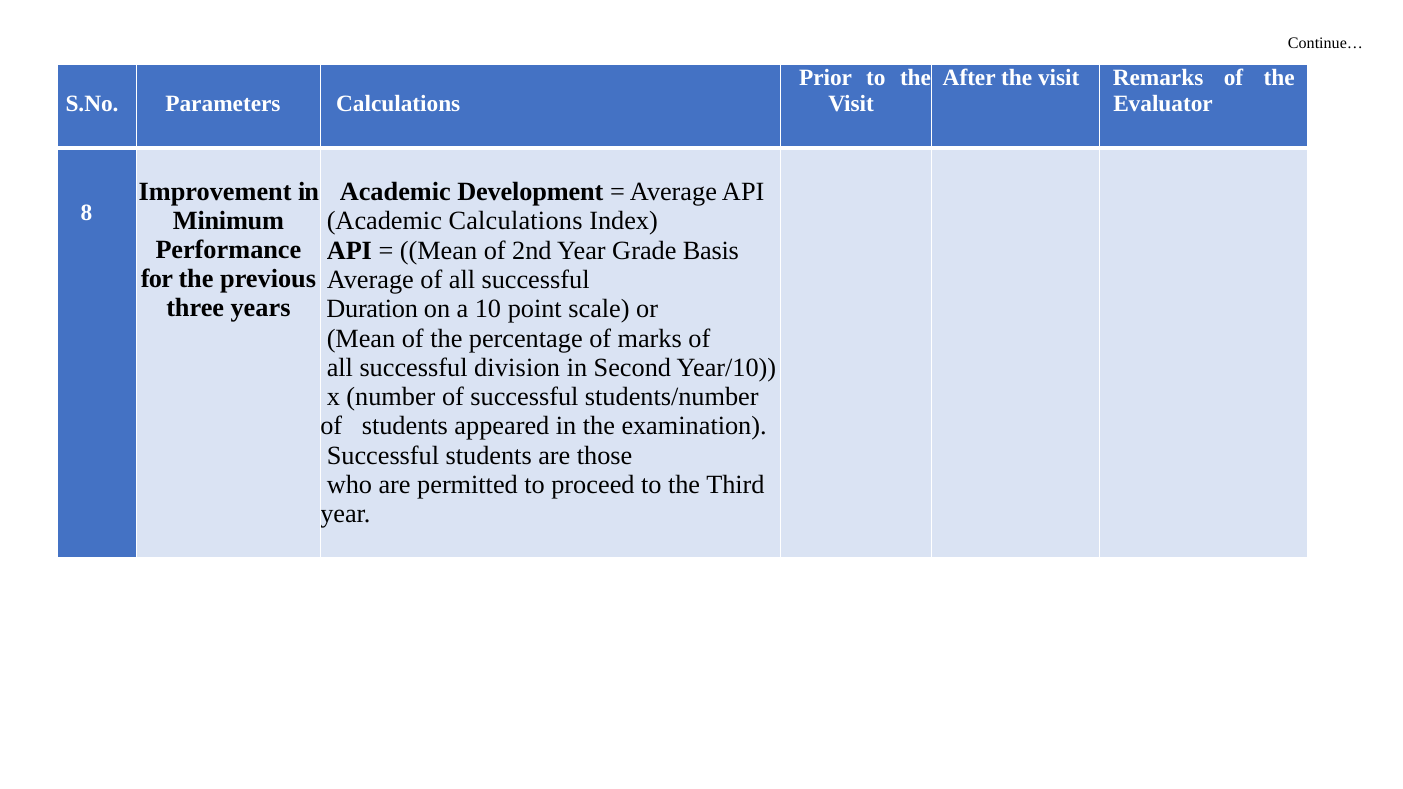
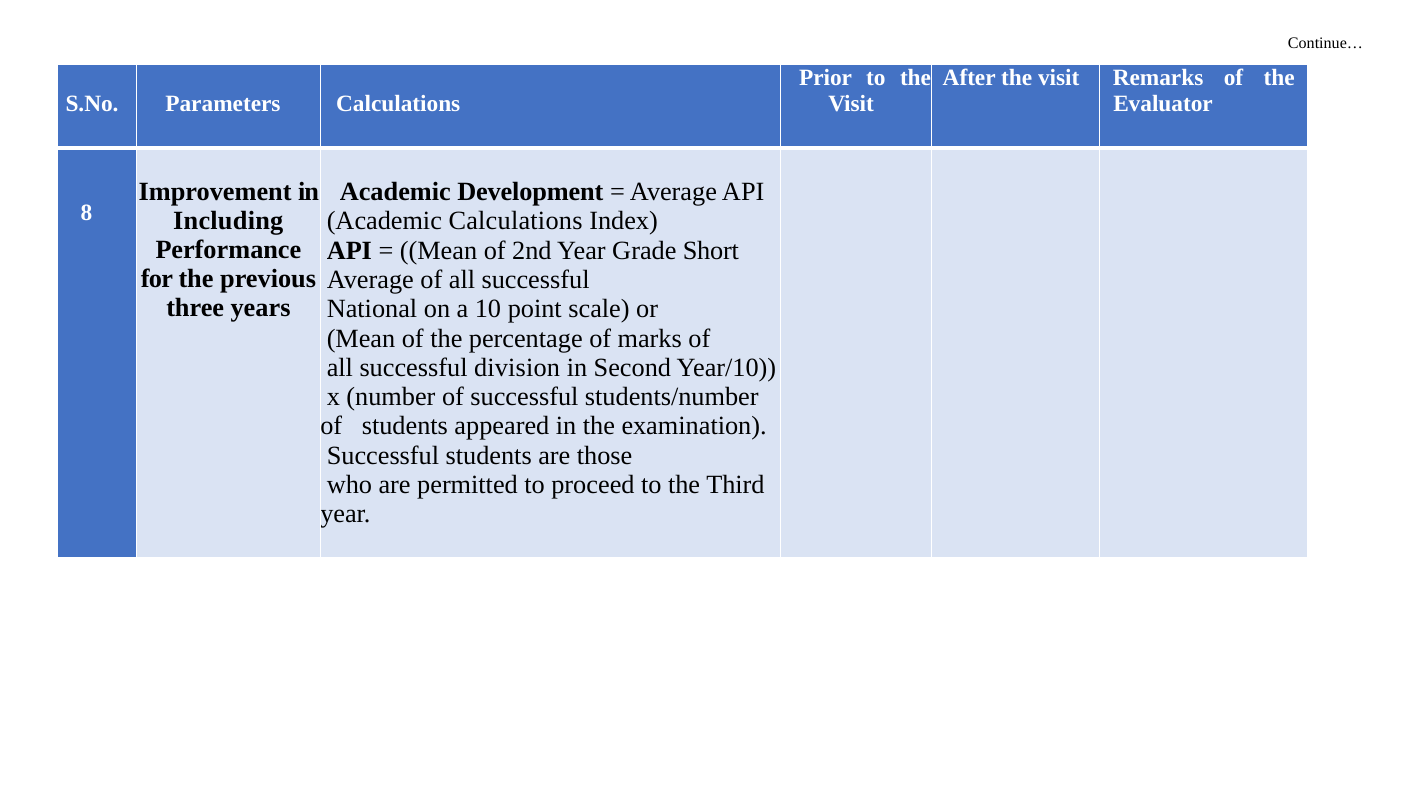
Minimum: Minimum -> Including
Basis: Basis -> Short
Duration: Duration -> National
